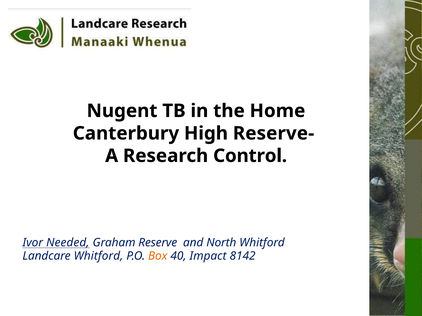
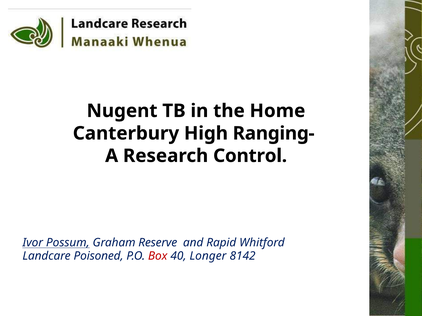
Reserve-: Reserve- -> Ranging-
Needed: Needed -> Possum
North: North -> Rapid
Landcare Whitford: Whitford -> Poisoned
Box colour: orange -> red
Impact: Impact -> Longer
